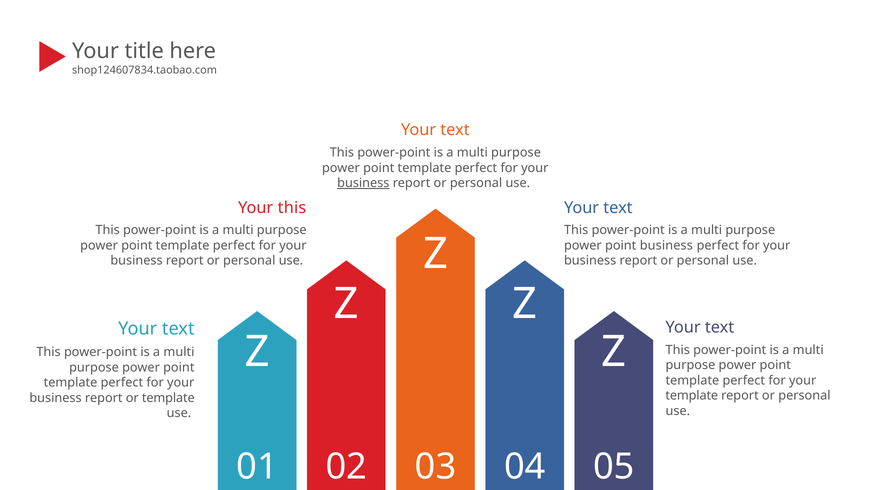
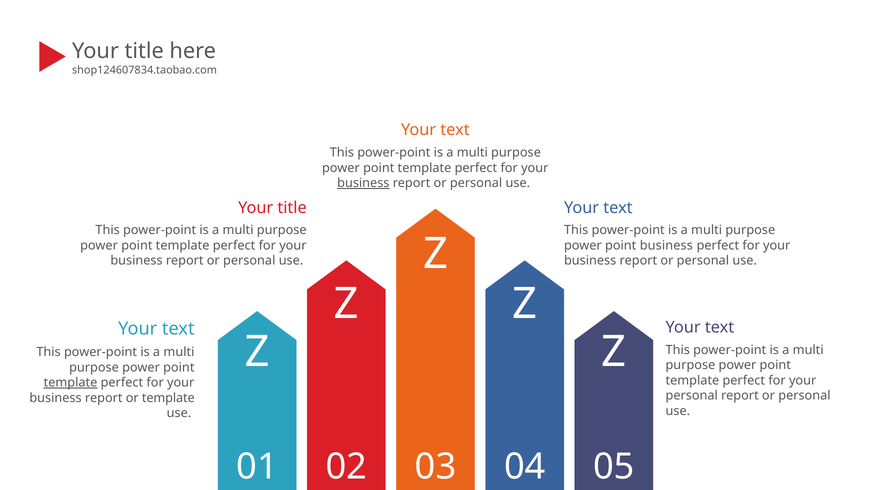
this at (292, 208): this -> title
template at (71, 383) underline: none -> present
template at (692, 396): template -> personal
